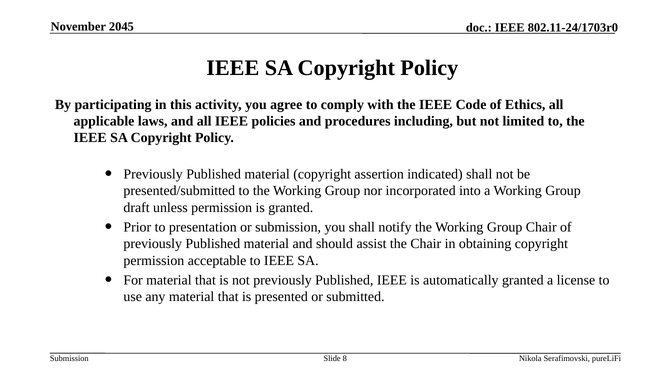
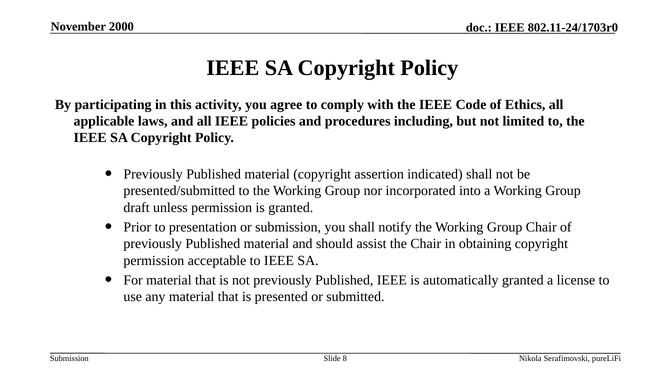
2045: 2045 -> 2000
